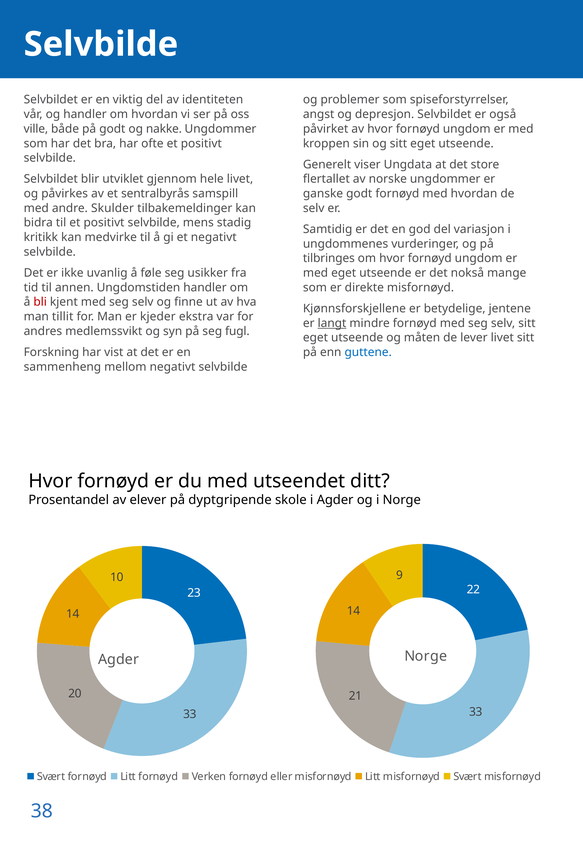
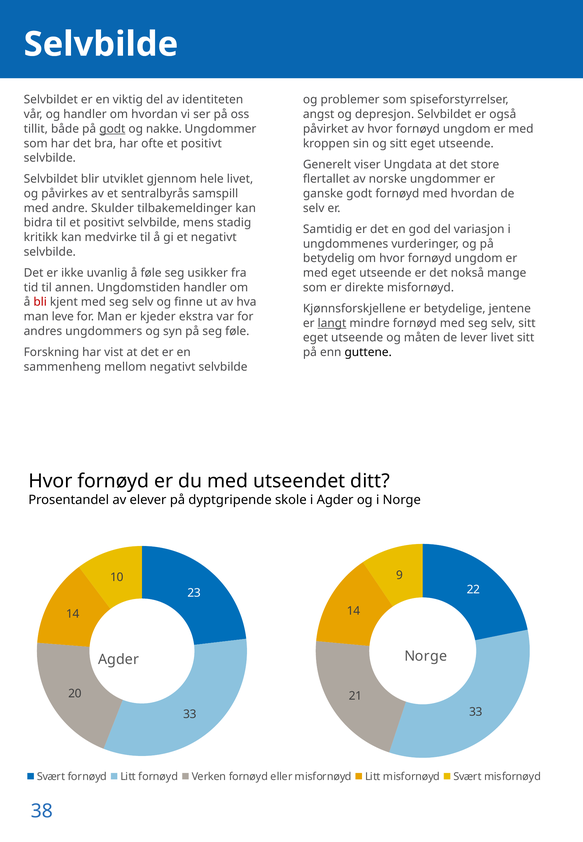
ville: ville -> tillit
godt at (112, 129) underline: none -> present
tilbringes: tilbringes -> betydelig
tillit: tillit -> leve
medlemssvikt: medlemssvikt -> ungdommers
seg fugl: fugl -> føle
guttene colour: blue -> black
